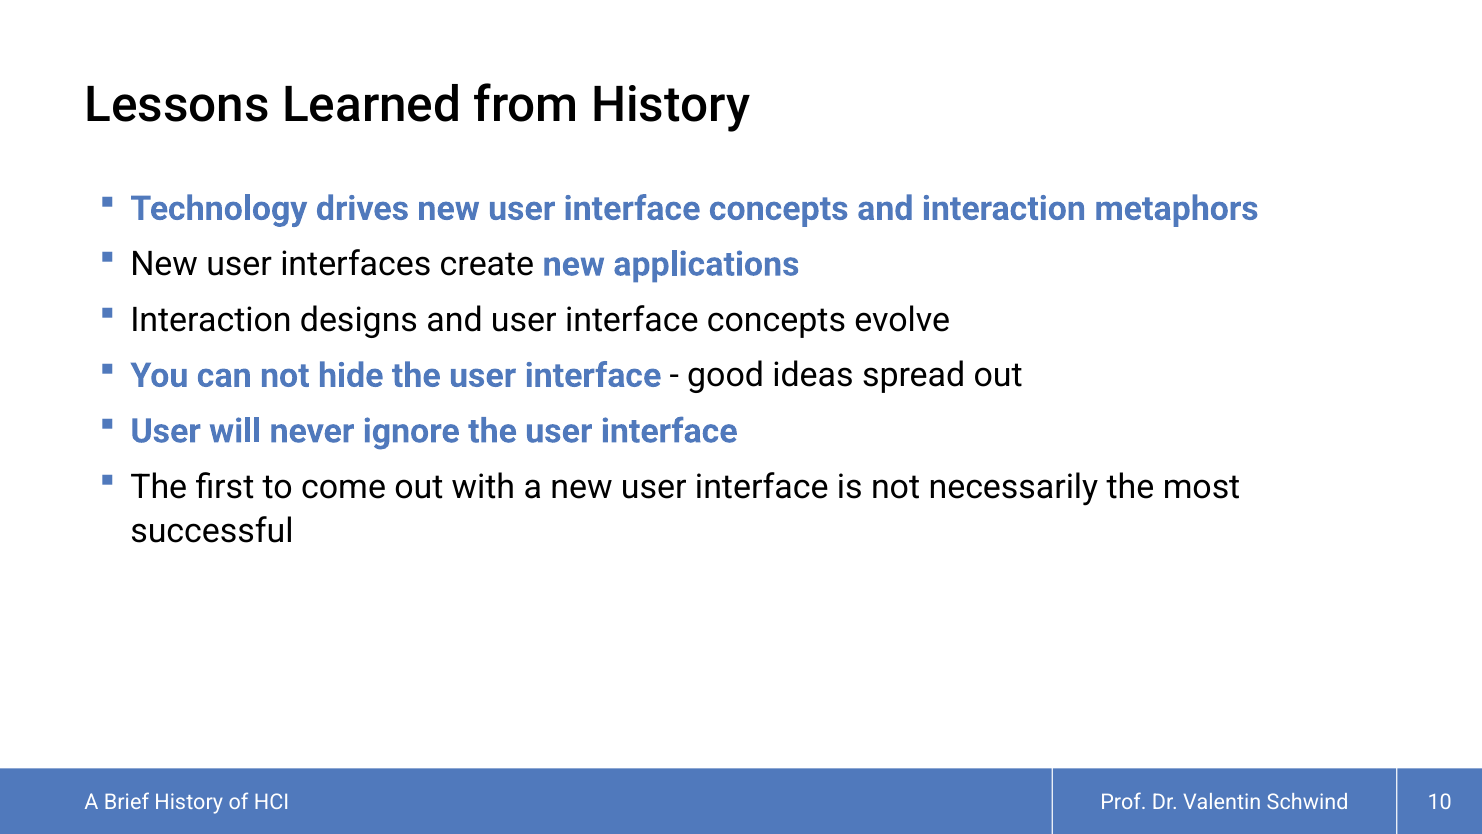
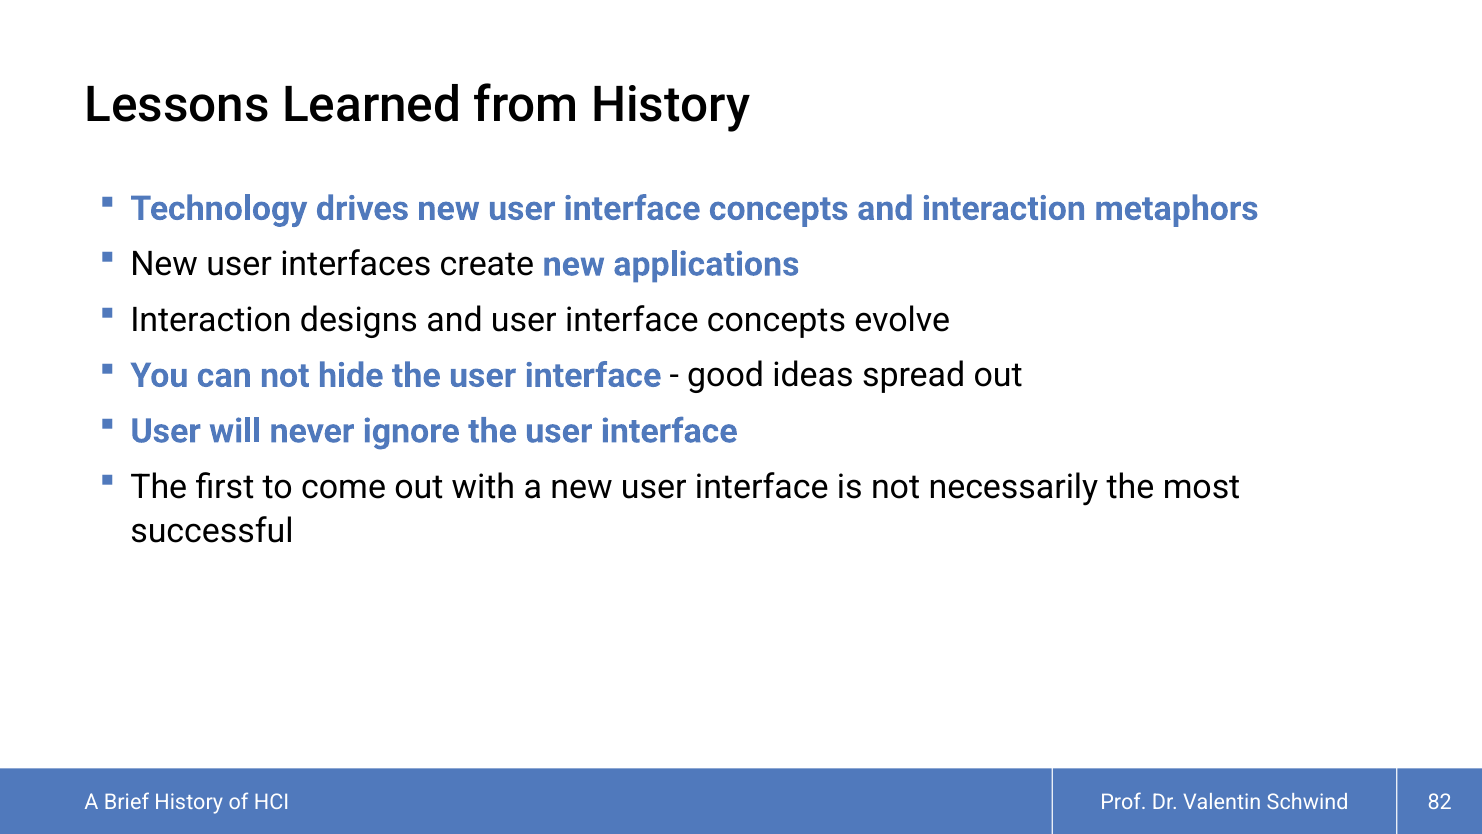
10: 10 -> 82
